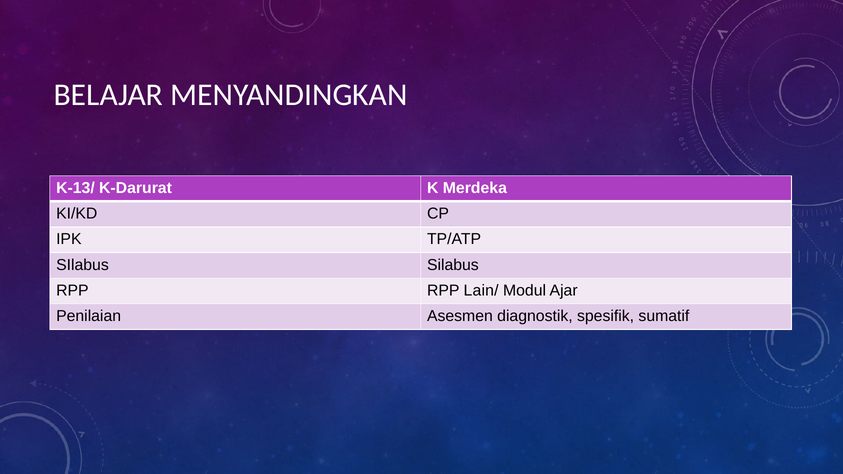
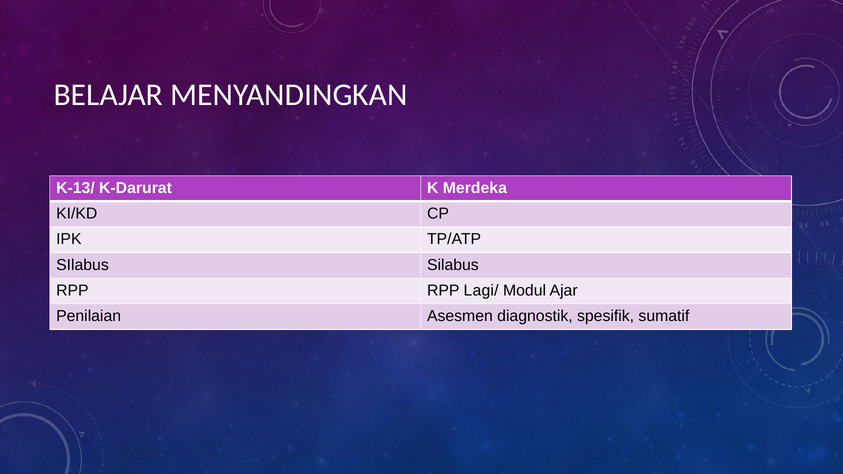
Lain/: Lain/ -> Lagi/
